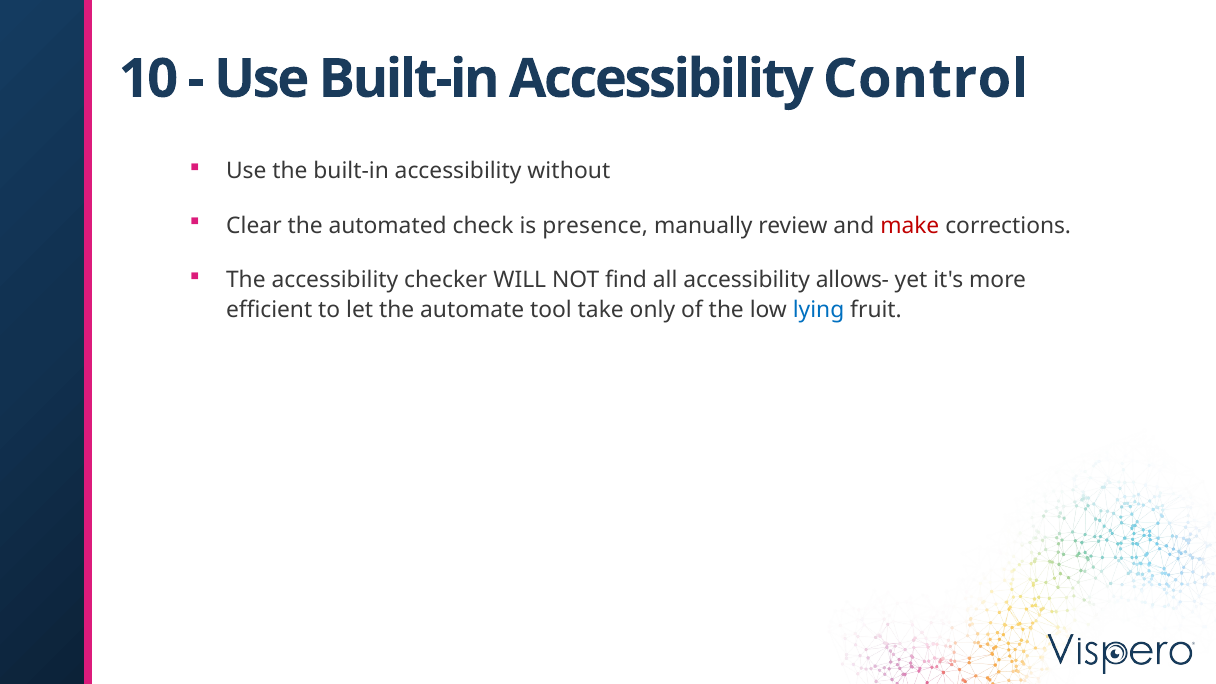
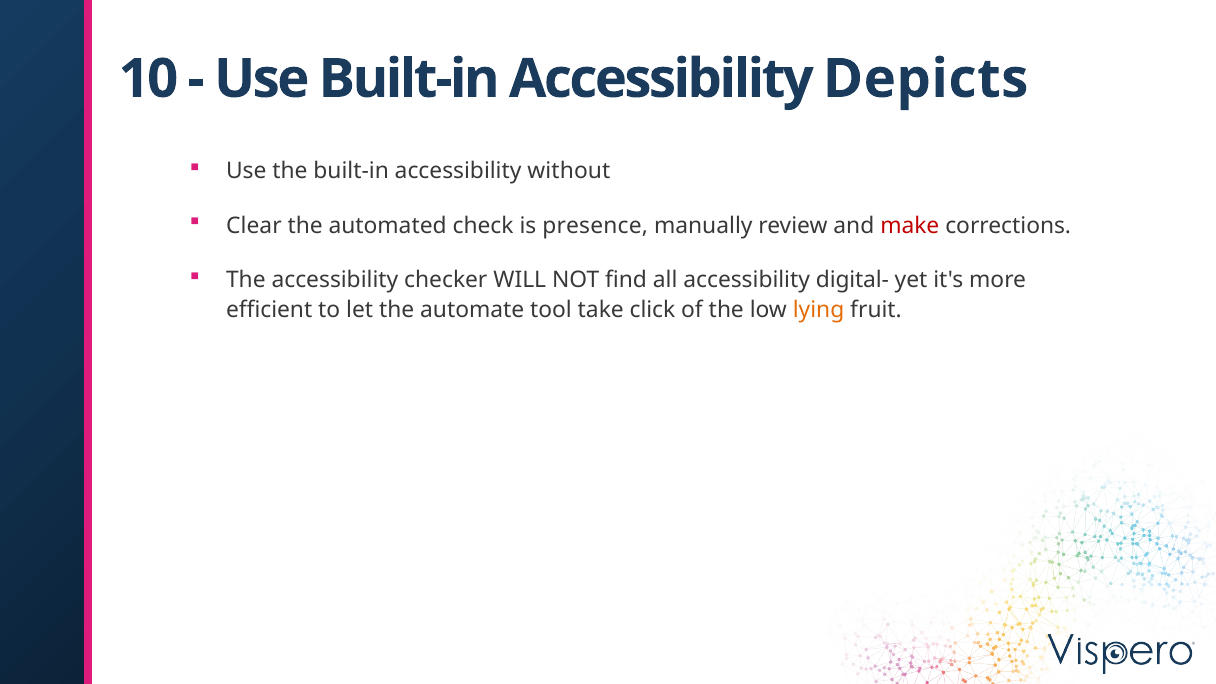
Control: Control -> Depicts
allows-: allows- -> digital-
only: only -> click
lying colour: blue -> orange
